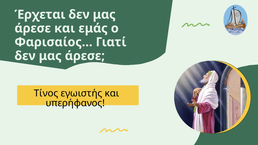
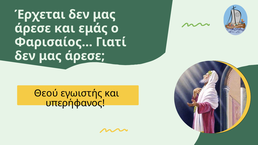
Τίνος: Τίνος -> Θεού
